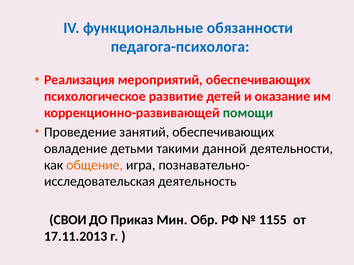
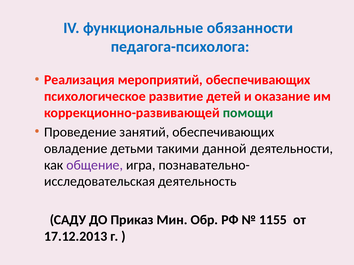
общение colour: orange -> purple
СВОИ: СВОИ -> САДУ
17.11.2013: 17.11.2013 -> 17.12.2013
